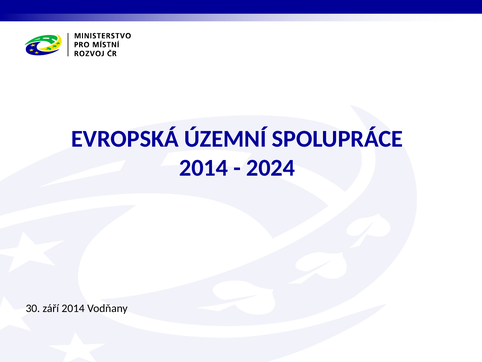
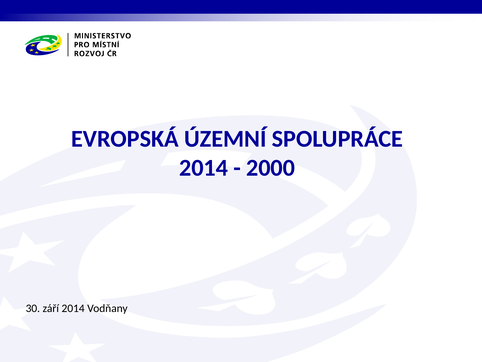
2024: 2024 -> 2000
